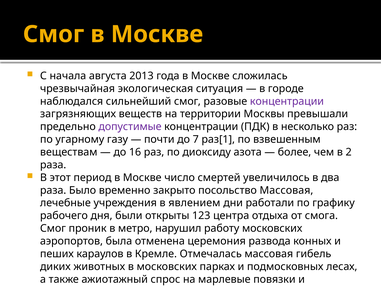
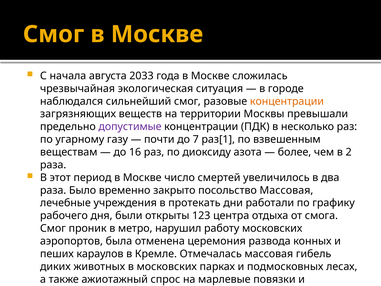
2013: 2013 -> 2033
концентрации at (287, 101) colour: purple -> orange
явлением: явлением -> протекать
